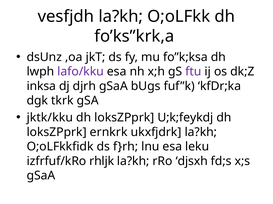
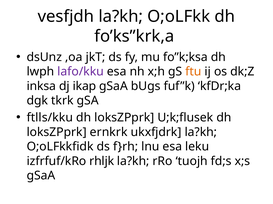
ftu colour: purple -> orange
djrh: djrh -> ikap
jktk/kku: jktk/kku -> ftlls/kku
U;k;feykdj: U;k;feykdj -> U;k;flusek
djsxh: djsxh -> tuojh
